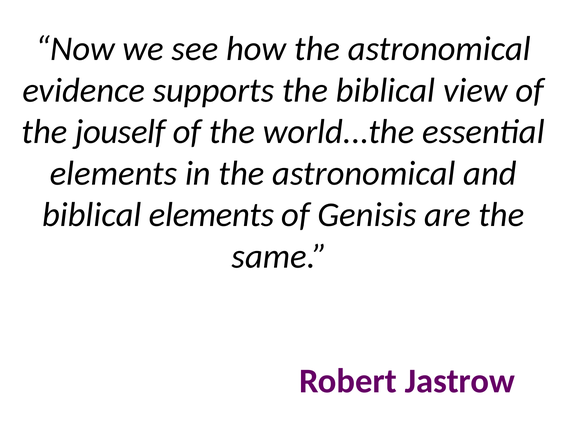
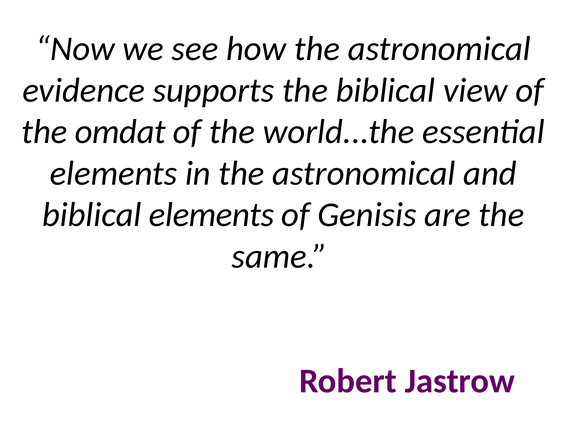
jouself: jouself -> omdat
